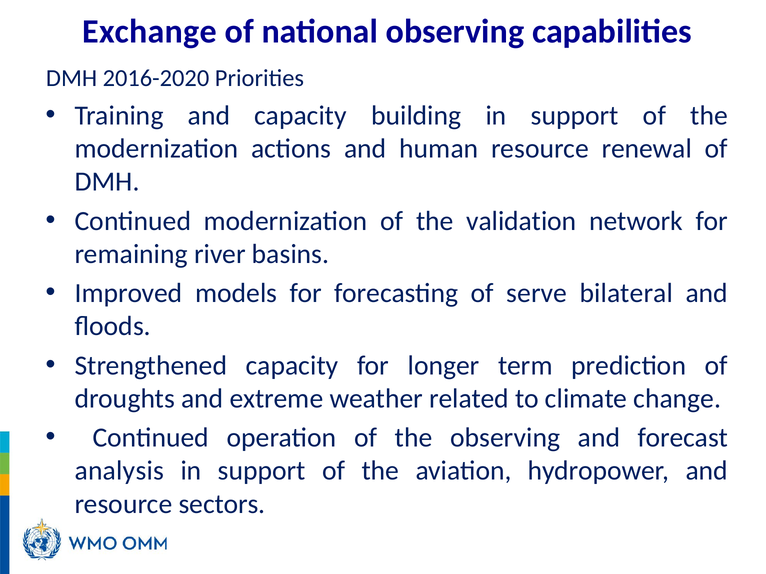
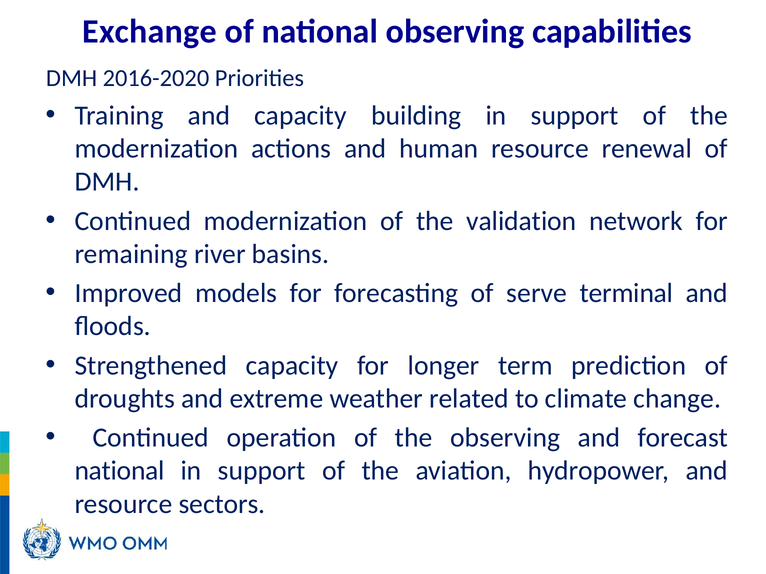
bilateral: bilateral -> terminal
analysis at (119, 471): analysis -> national
